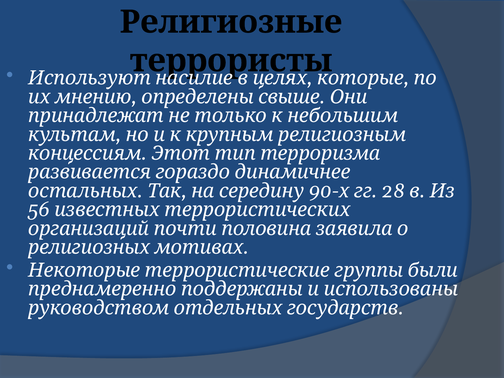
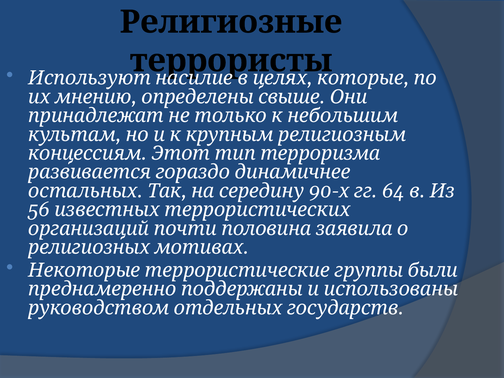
28: 28 -> 64
